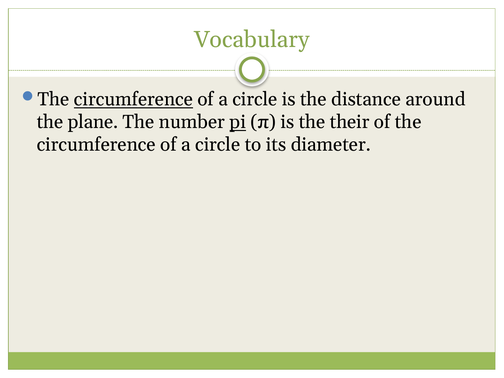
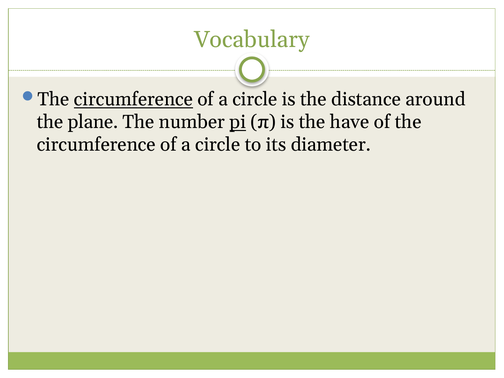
their: their -> have
